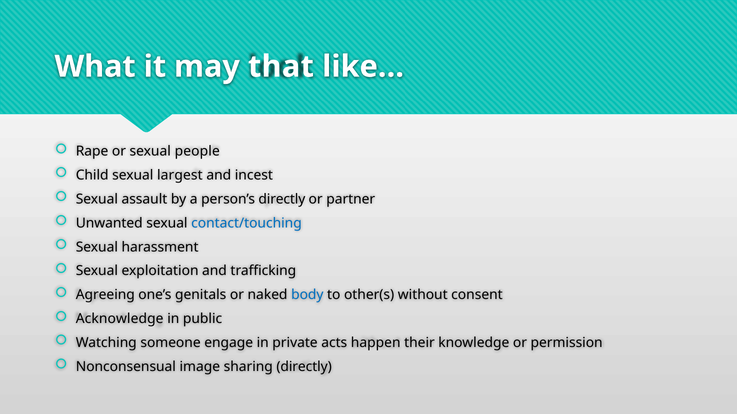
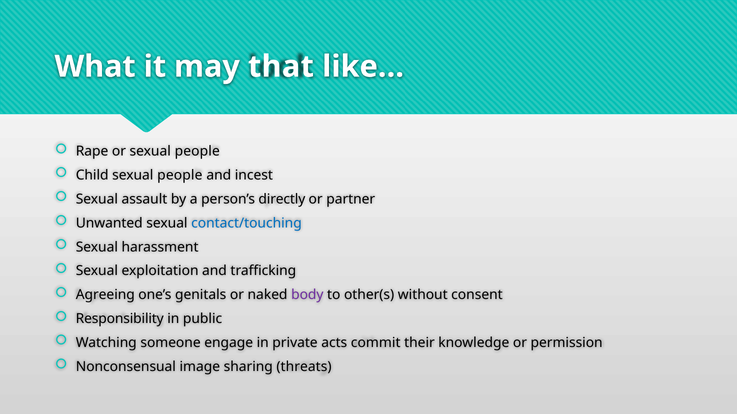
Child sexual largest: largest -> people
body colour: blue -> purple
Acknowledge: Acknowledge -> Responsibility
happen: happen -> commit
sharing directly: directly -> threats
